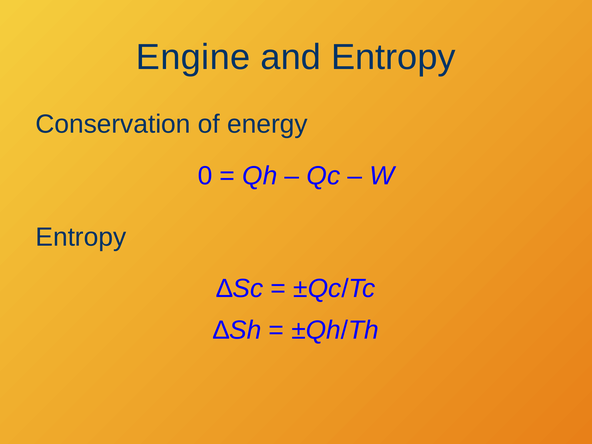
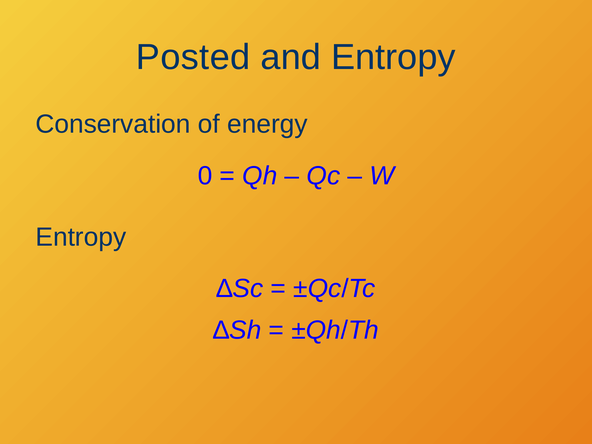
Engine: Engine -> Posted
